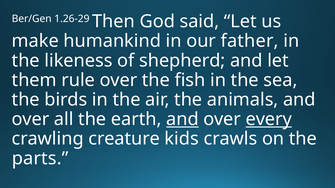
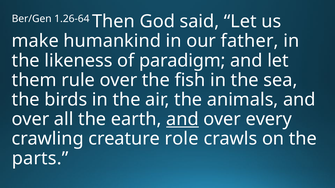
1.26-29: 1.26-29 -> 1.26-64
shepherd: shepherd -> paradigm
every underline: present -> none
kids: kids -> role
